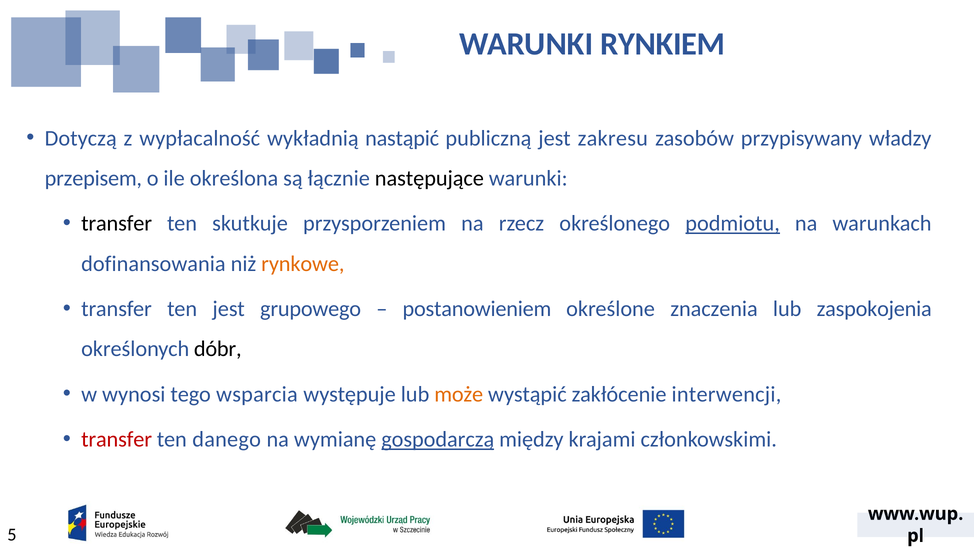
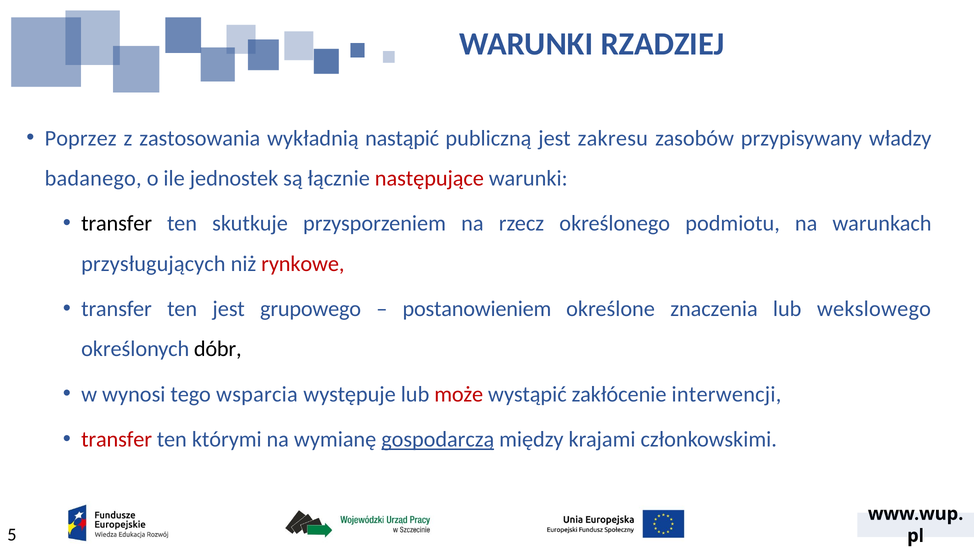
RYNKIEM: RYNKIEM -> RZADZIEJ
Dotyczą: Dotyczą -> Poprzez
wypłacalność: wypłacalność -> zastosowania
przepisem: przepisem -> badanego
określona: określona -> jednostek
następujące colour: black -> red
podmiotu underline: present -> none
dofinansowania: dofinansowania -> przysługujących
rynkowe colour: orange -> red
zaspokojenia: zaspokojenia -> wekslowego
może colour: orange -> red
danego: danego -> którymi
